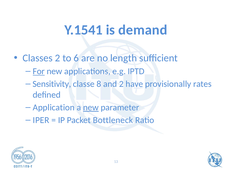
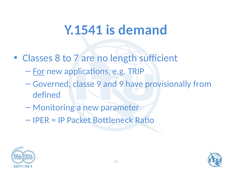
Classes 2: 2 -> 8
6: 6 -> 7
IPTD: IPTD -> TRIP
Sensitivity: Sensitivity -> Governed
classe 8: 8 -> 9
and 2: 2 -> 9
rates: rates -> from
Application: Application -> Monitoring
new at (91, 107) underline: present -> none
